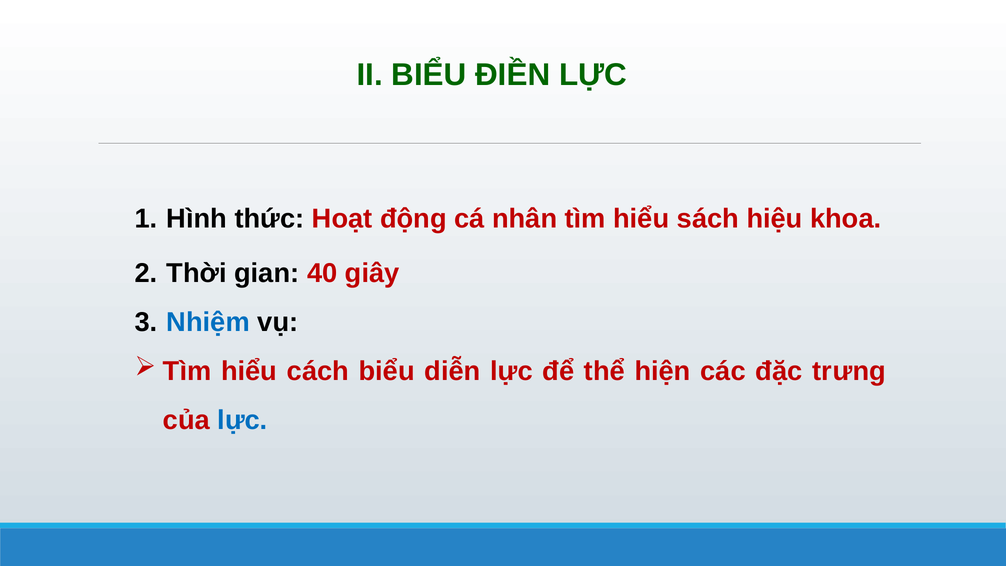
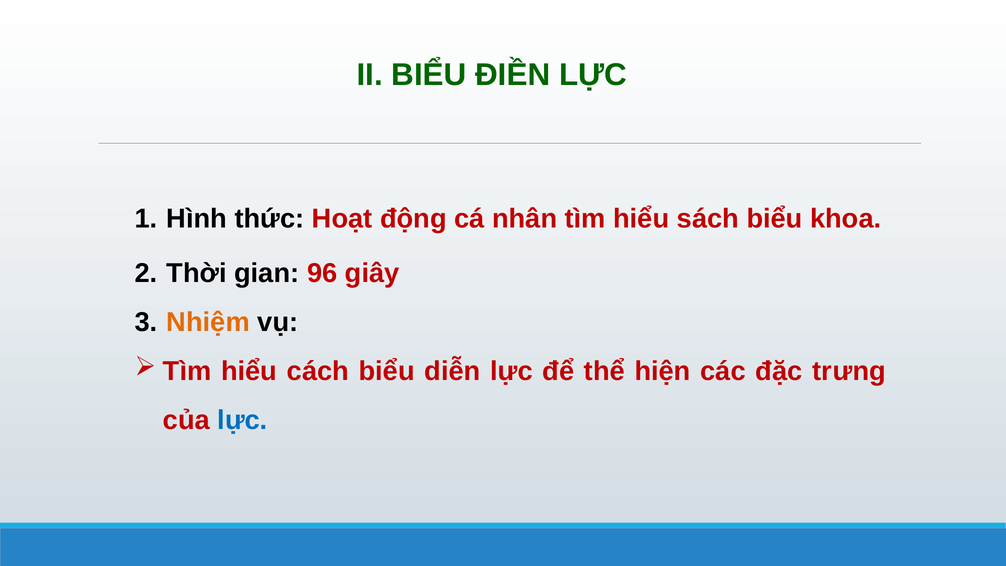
sách hiệu: hiệu -> biểu
40: 40 -> 96
Nhiệm colour: blue -> orange
